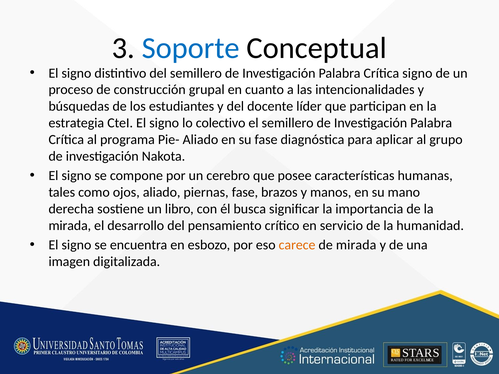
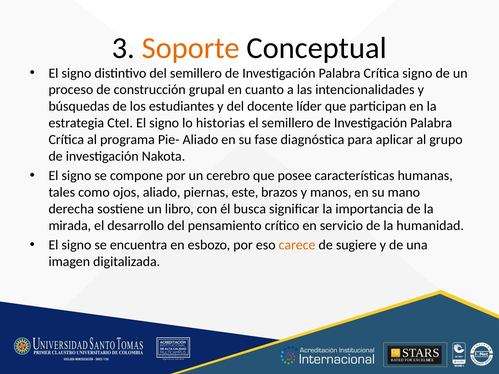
Soporte colour: blue -> orange
colectivo: colectivo -> historias
piernas fase: fase -> este
de mirada: mirada -> sugiere
